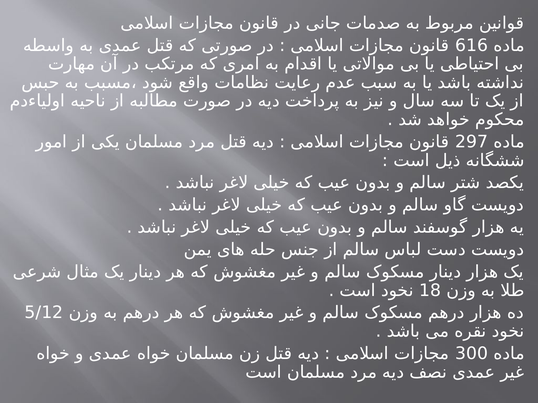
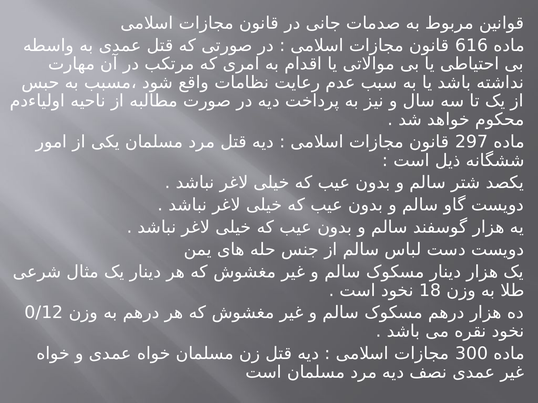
5/12: 5/12 -> 0/12
